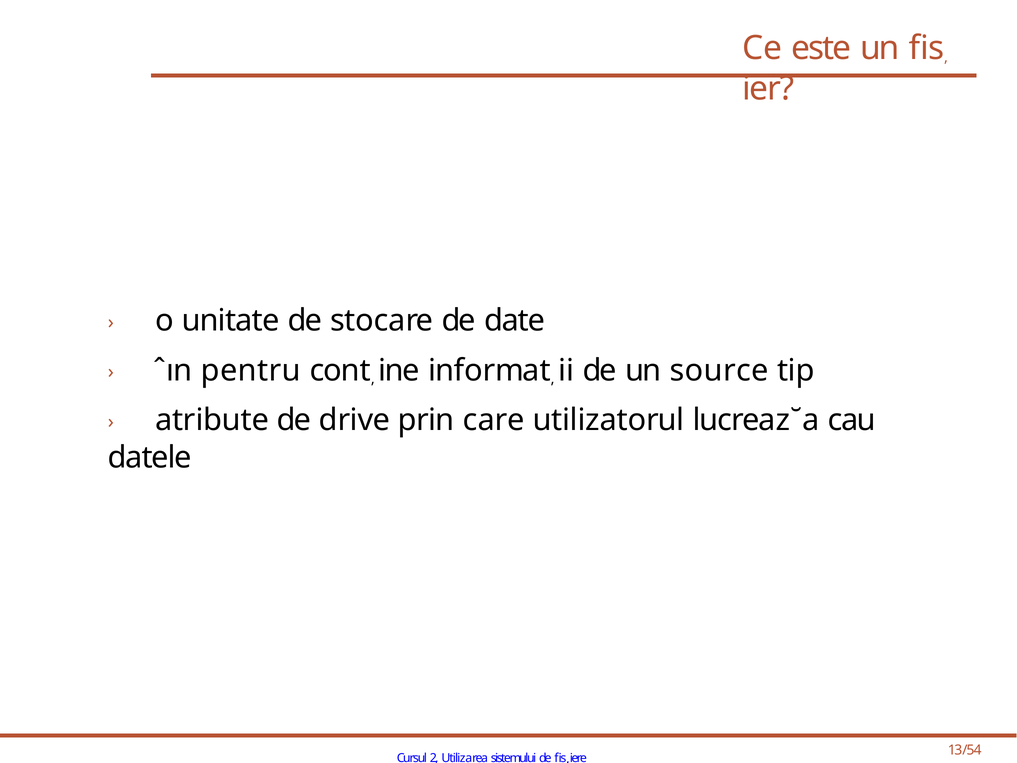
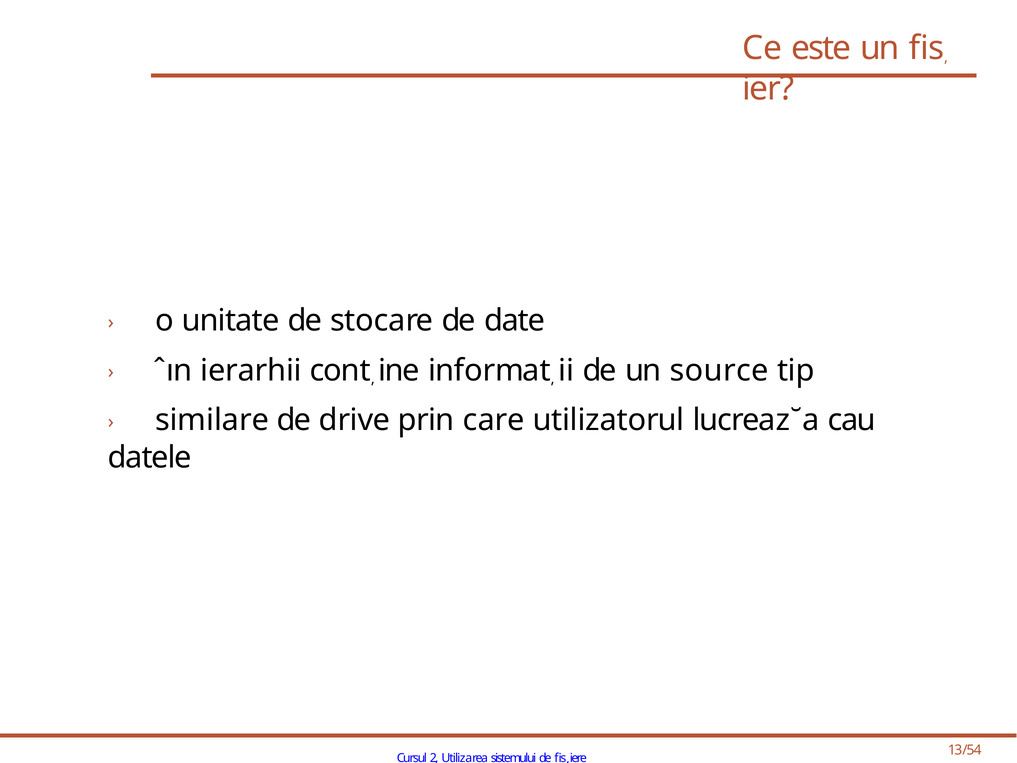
pentru: pentru -> ierarhii
atribute: atribute -> similare
